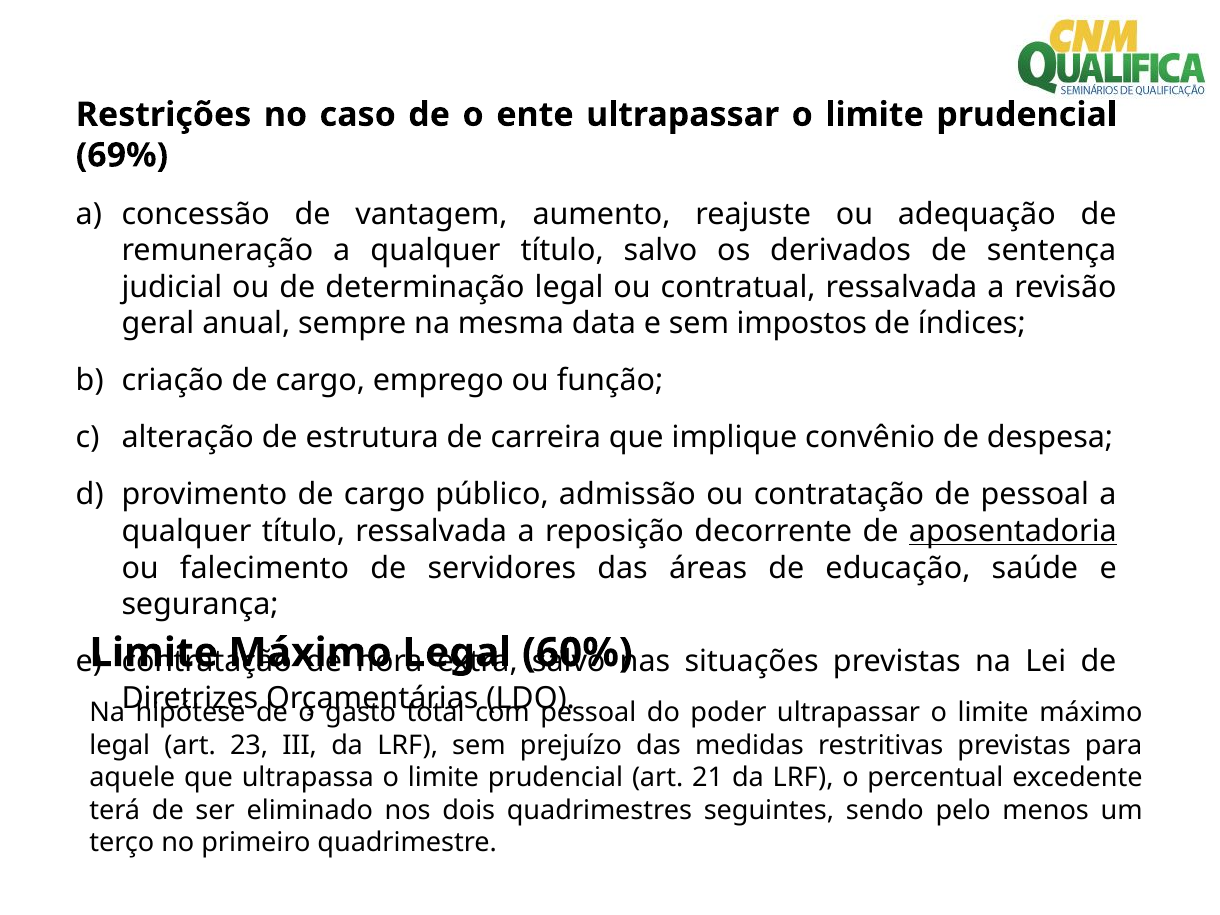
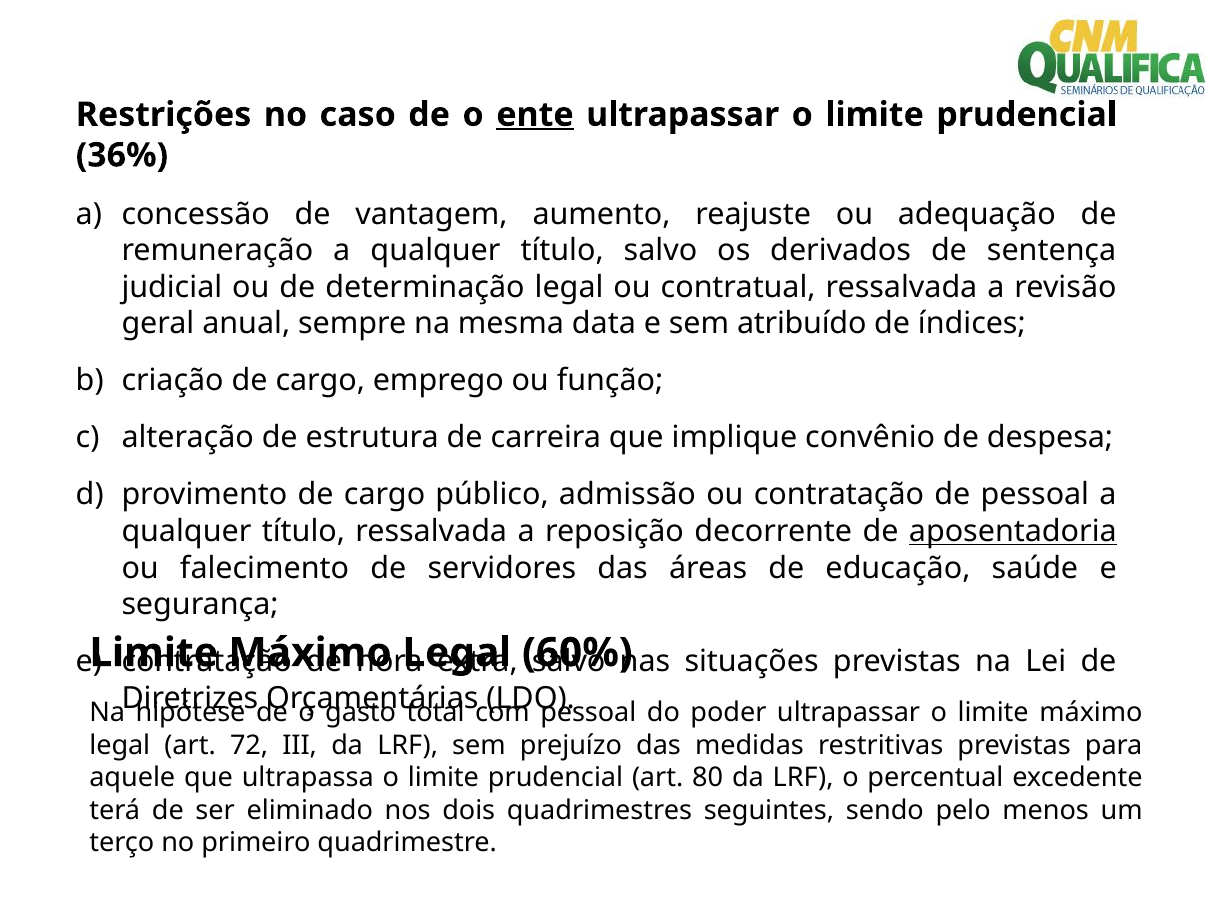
ente underline: none -> present
69%: 69% -> 36%
impostos: impostos -> atribuído
23: 23 -> 72
21: 21 -> 80
